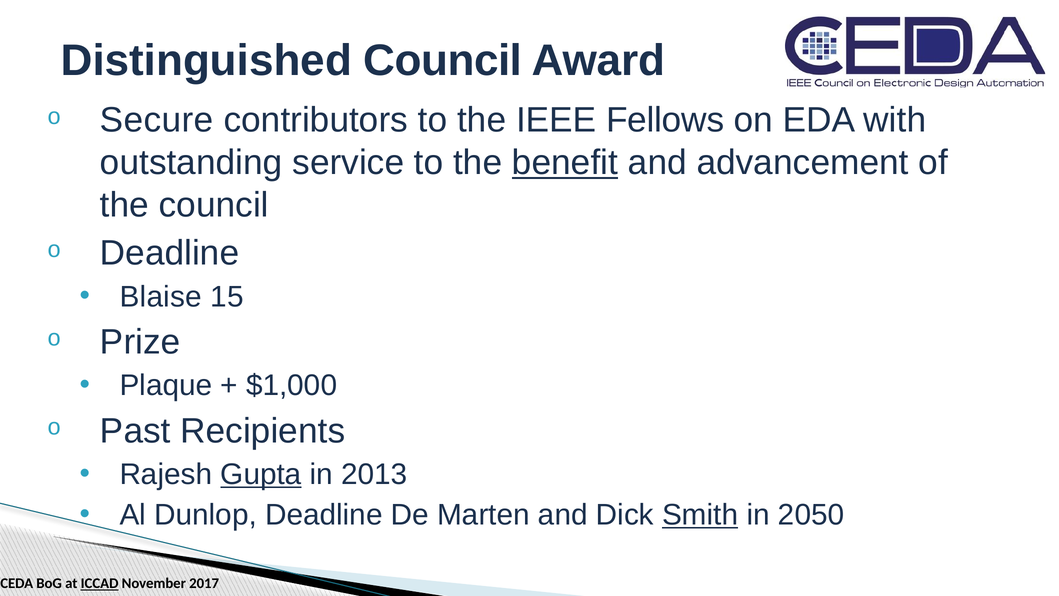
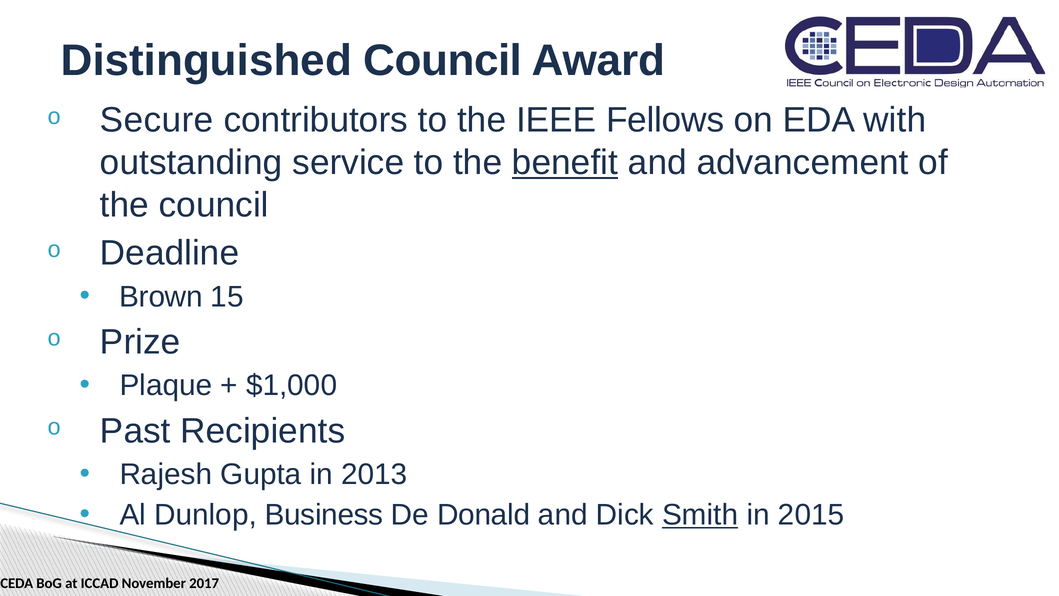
Blaise: Blaise -> Brown
Gupta underline: present -> none
Dunlop Deadline: Deadline -> Business
Marten: Marten -> Donald
2050: 2050 -> 2015
ICCAD underline: present -> none
